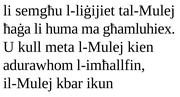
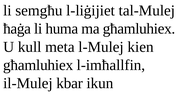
adurawhom at (38, 65): adurawhom -> għamluhiex
